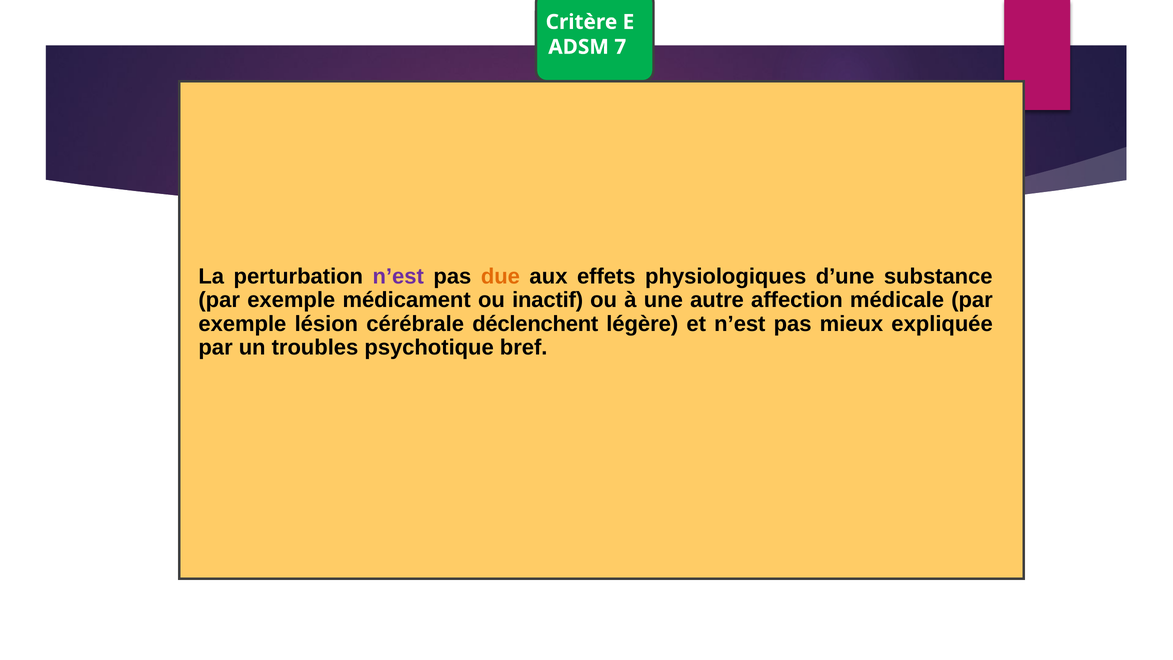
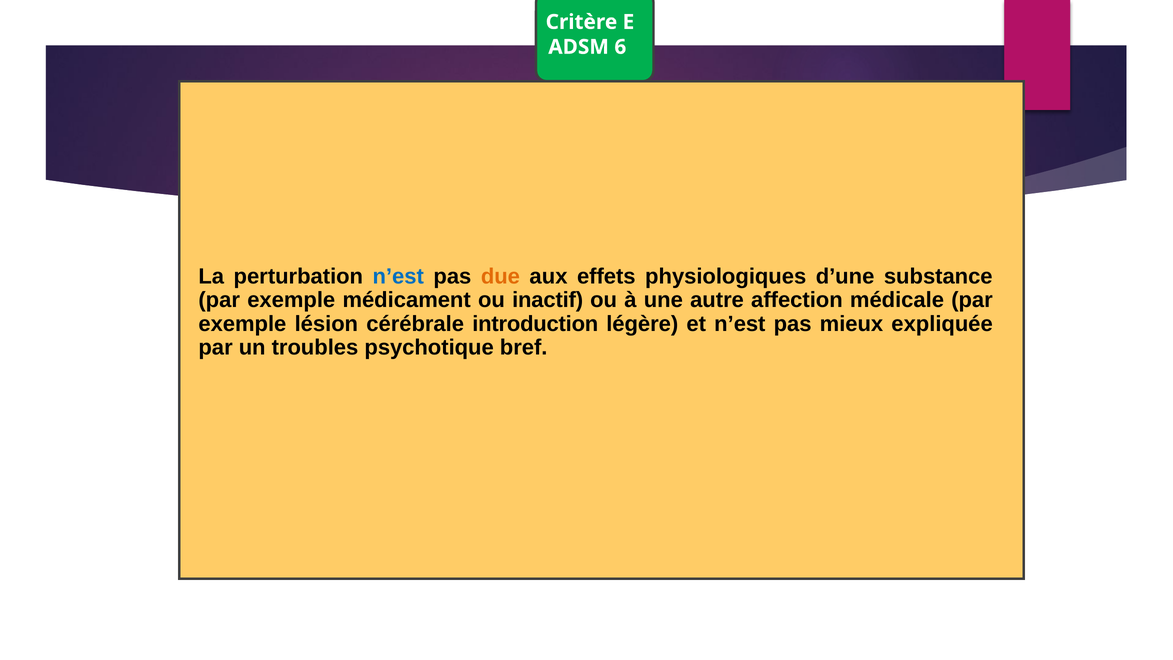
7: 7 -> 6
n’est at (398, 276) colour: purple -> blue
déclenchent: déclenchent -> introduction
